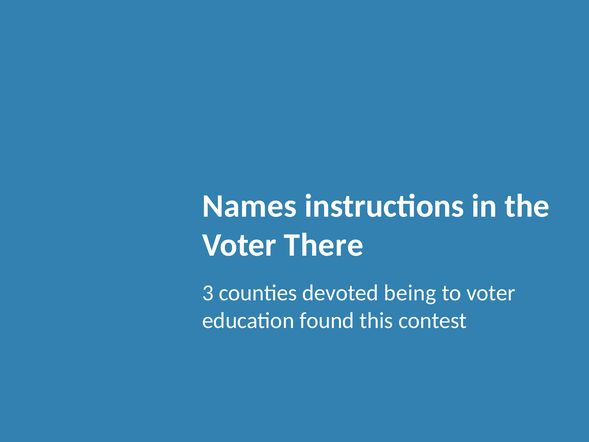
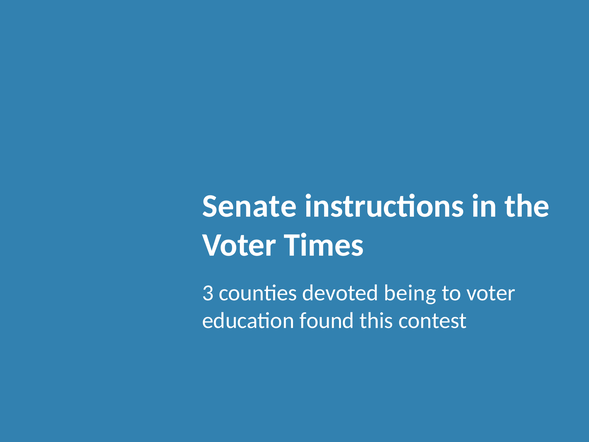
Names: Names -> Senate
There: There -> Times
